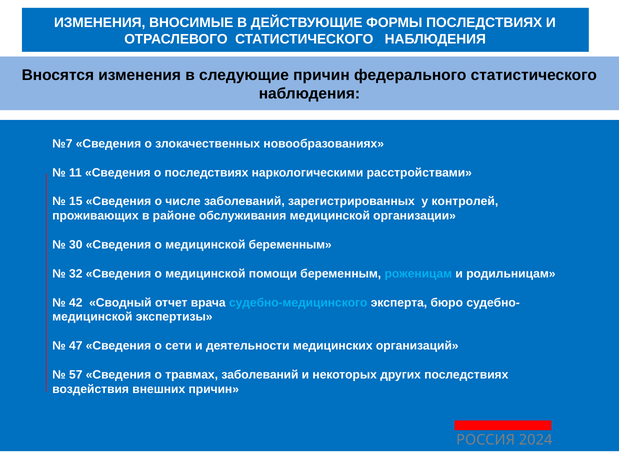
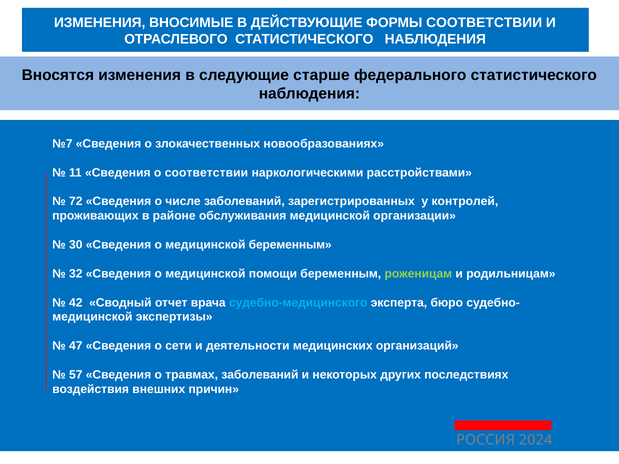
ФОРМЫ ПОСЛЕДСТВИЯХ: ПОСЛЕДСТВИЯХ -> СООТВЕТСТВИИ
следующие причин: причин -> старше
о последствиях: последствиях -> соответствии
15: 15 -> 72
роженицам colour: light blue -> light green
